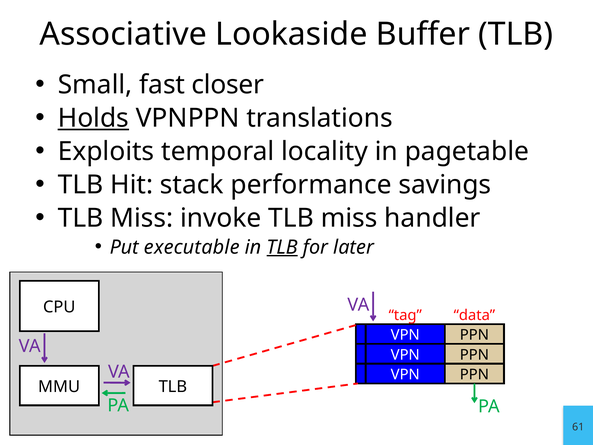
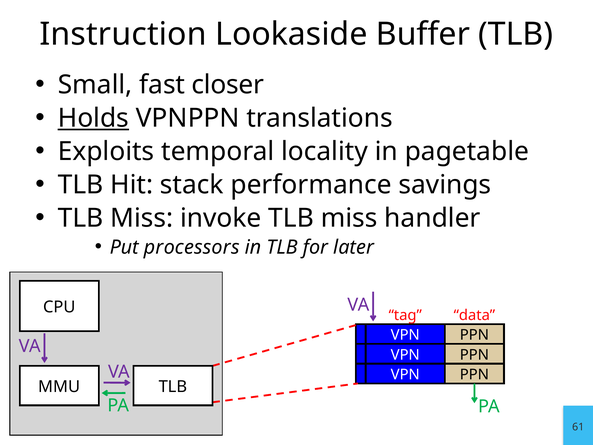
Associative: Associative -> Instruction
executable: executable -> processors
TLB at (282, 247) underline: present -> none
